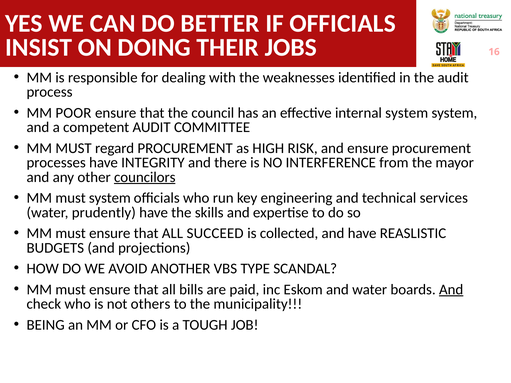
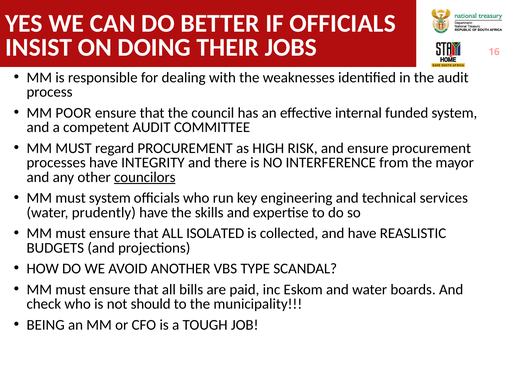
internal system: system -> funded
SUCCEED: SUCCEED -> ISOLATED
And at (451, 290) underline: present -> none
others: others -> should
